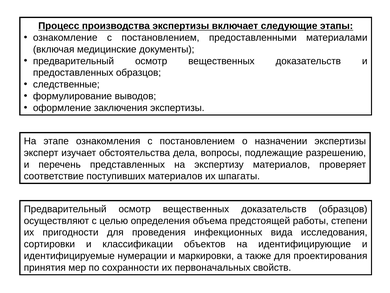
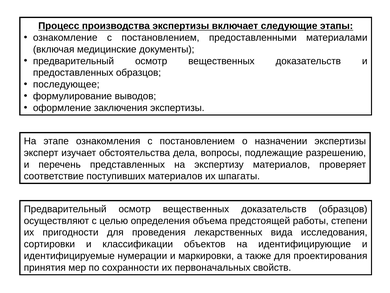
следственные: следственные -> последующее
инфекционных: инфекционных -> лекарственных
